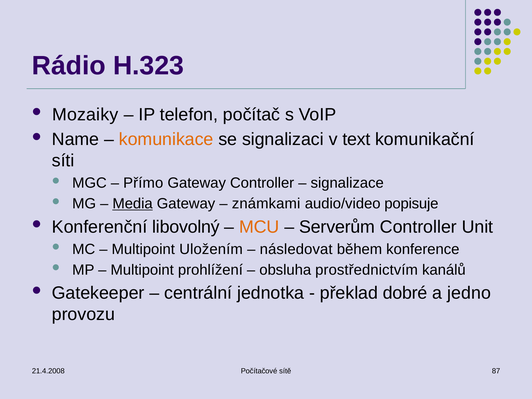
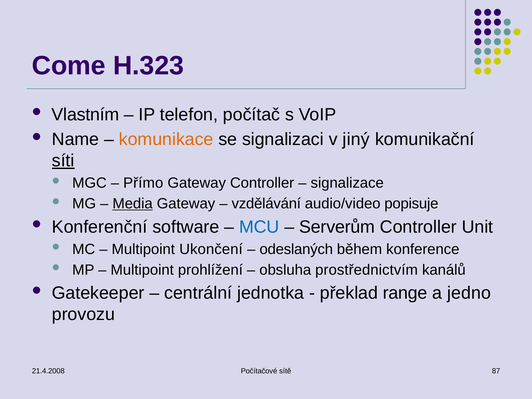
Rádio: Rádio -> Come
Mozaiky: Mozaiky -> Vlastním
text: text -> jiný
síti underline: none -> present
známkami: známkami -> vzdělávání
libovolný: libovolný -> software
MCU colour: orange -> blue
Uložením: Uložením -> Ukončení
následovat: následovat -> odeslaných
dobré: dobré -> range
